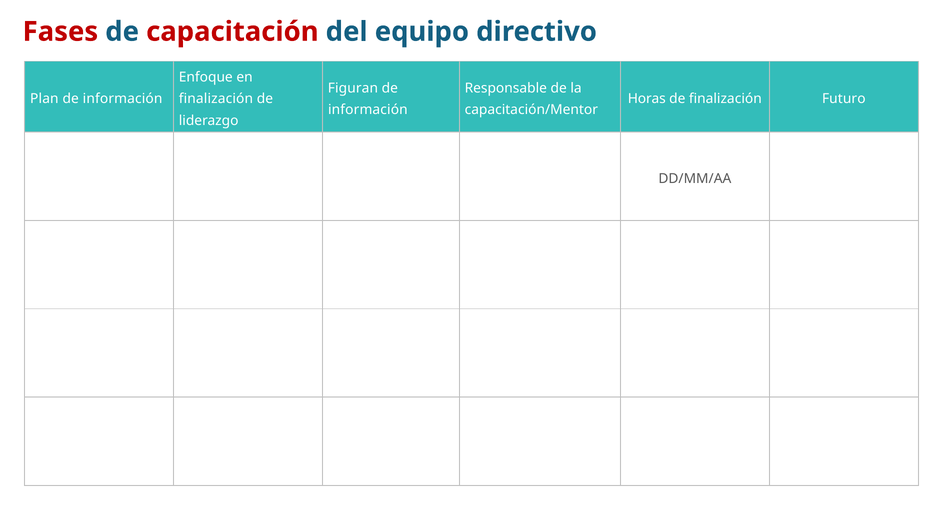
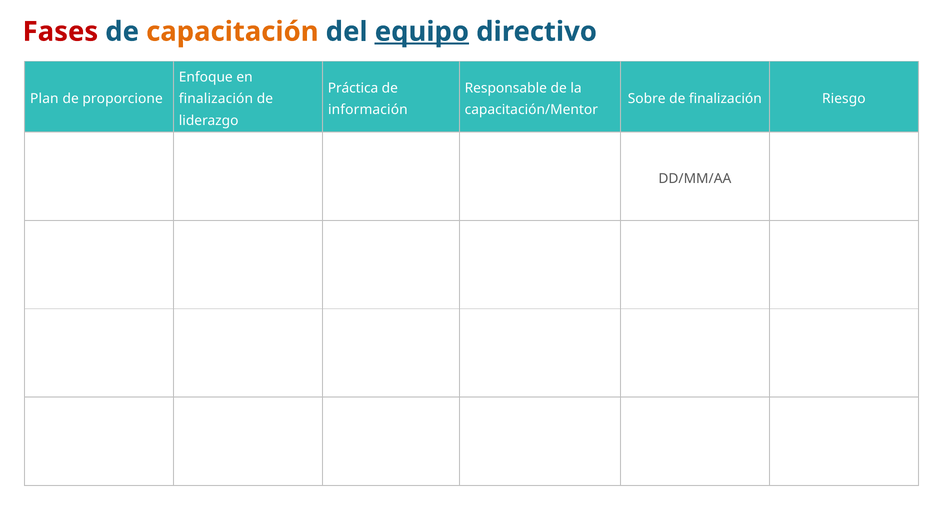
capacitación colour: red -> orange
equipo underline: none -> present
Figuran: Figuran -> Práctica
información at (123, 99): información -> proporcione
Horas: Horas -> Sobre
Futuro: Futuro -> Riesgo
